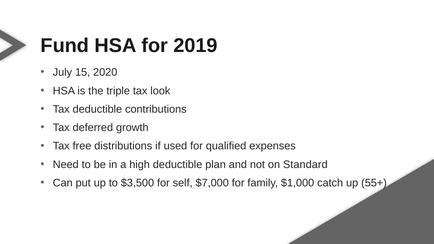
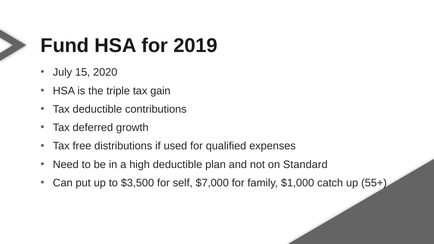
look: look -> gain
